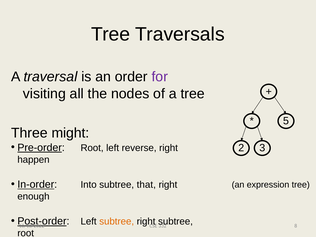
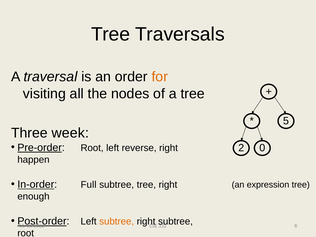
for colour: purple -> orange
might: might -> week
3: 3 -> 0
Into: Into -> Full
subtree that: that -> tree
